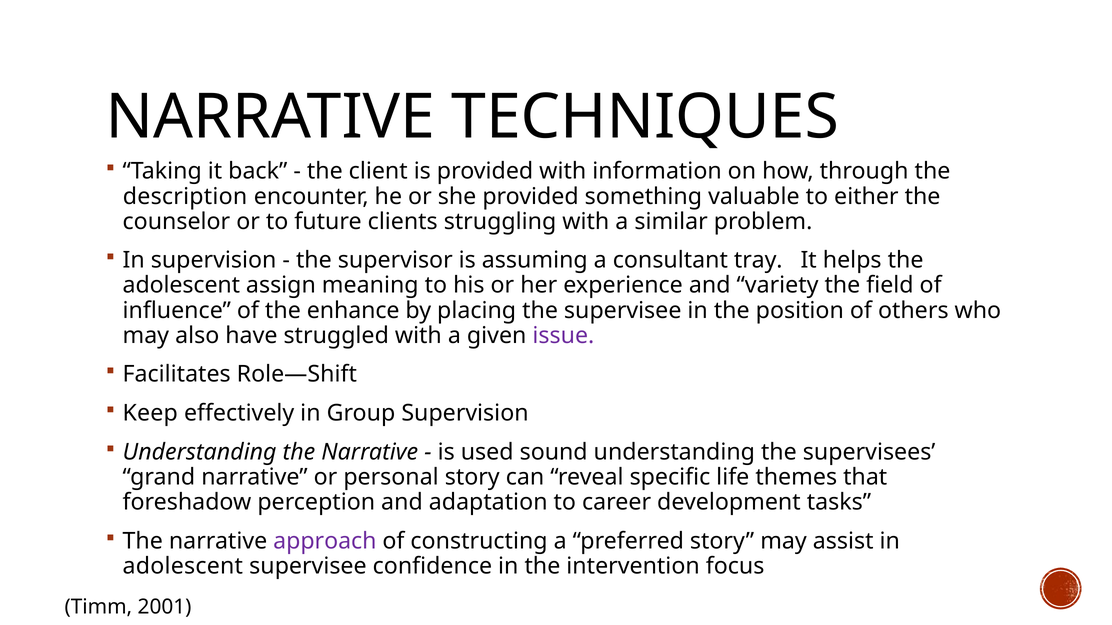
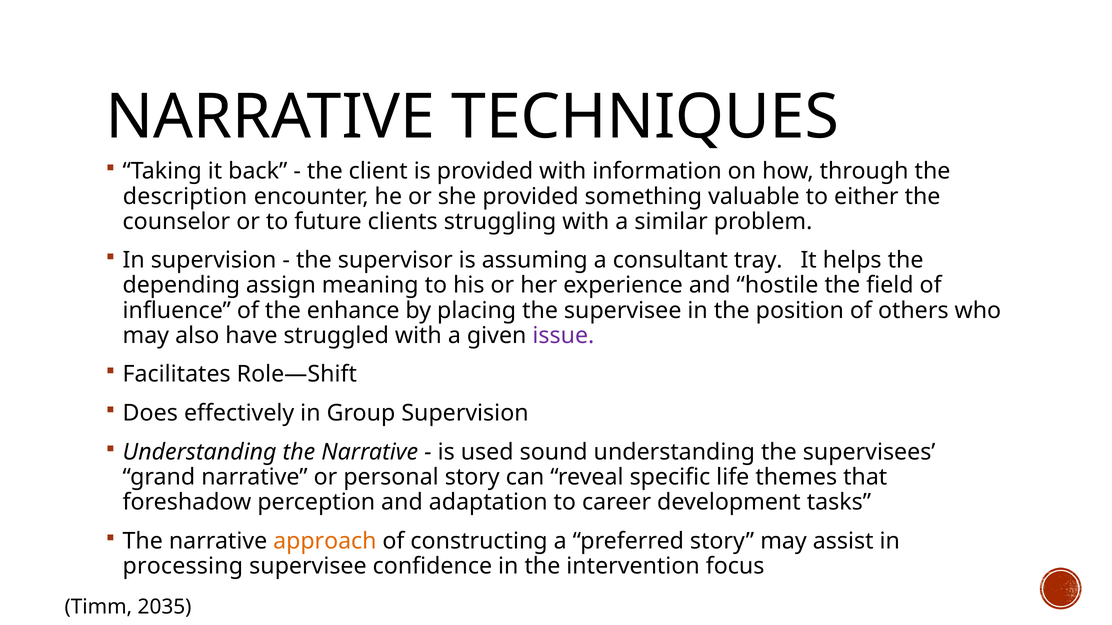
adolescent at (181, 286): adolescent -> depending
variety: variety -> hostile
Keep: Keep -> Does
approach colour: purple -> orange
adolescent at (183, 567): adolescent -> processing
2001: 2001 -> 2035
